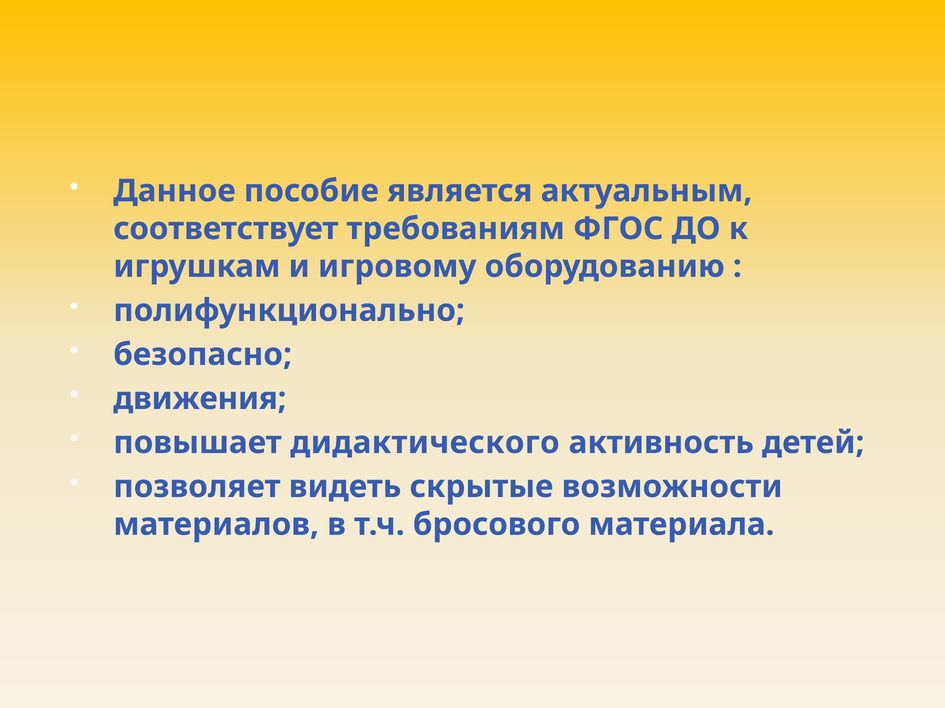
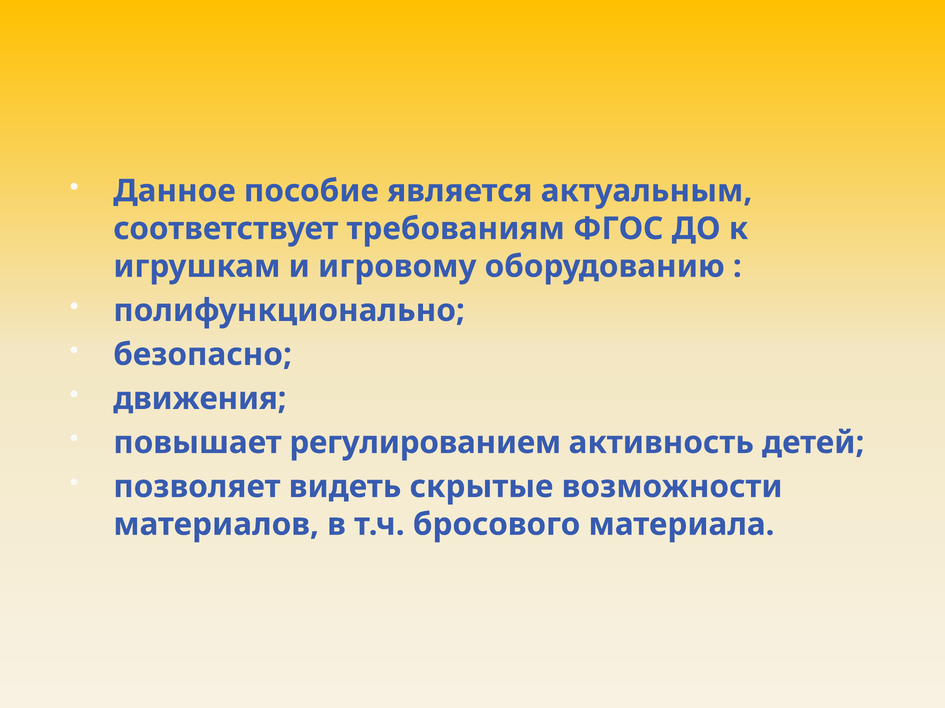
дидактического: дидактического -> регулированием
